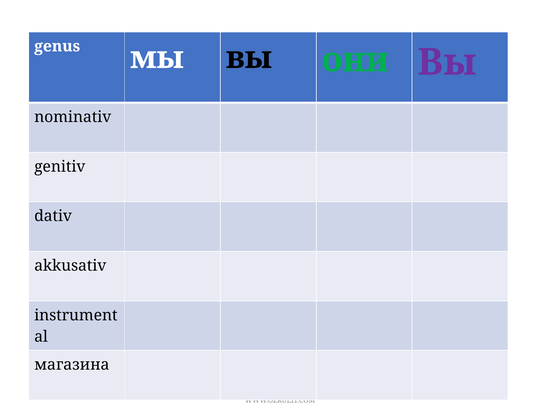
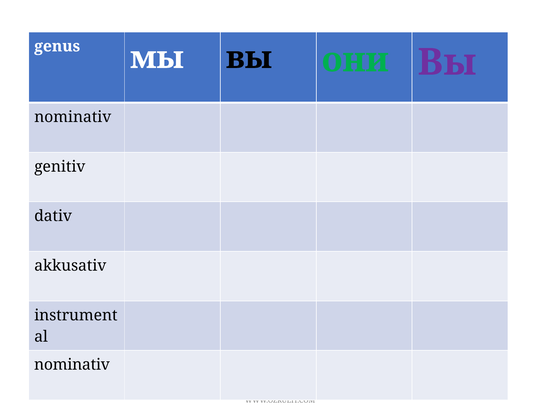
магазина at (72, 365): магазина -> nominativ
